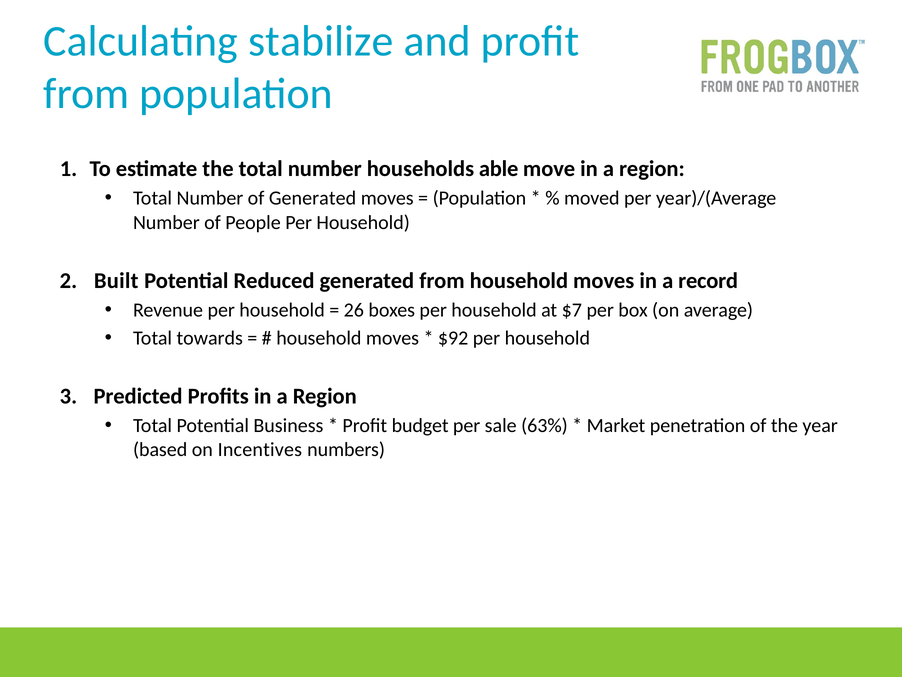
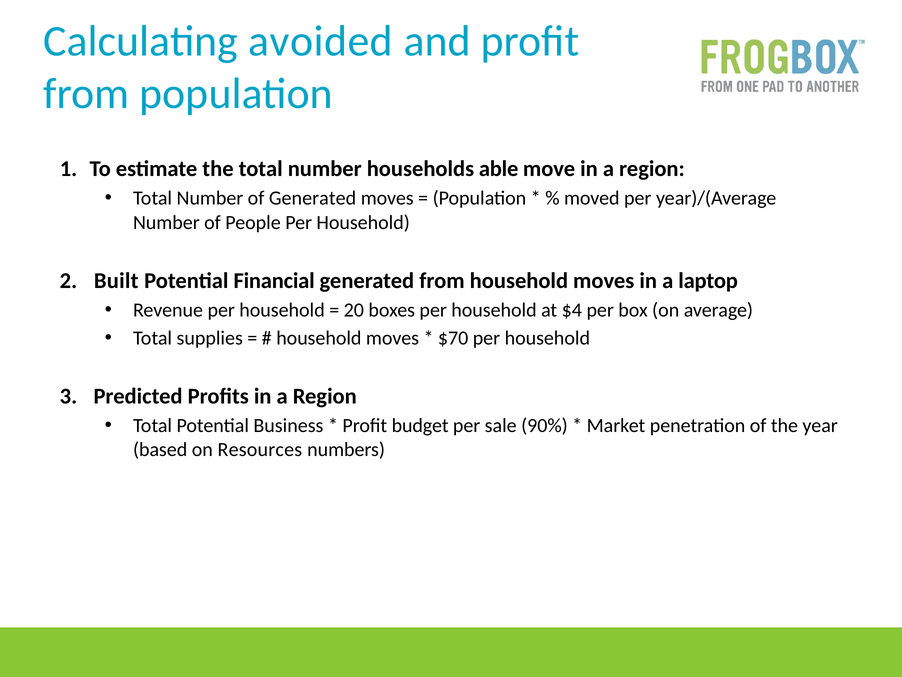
stabilize: stabilize -> avoided
Reduced: Reduced -> Financial
record: record -> laptop
26: 26 -> 20
$7: $7 -> $4
towards: towards -> supplies
$92: $92 -> $70
63%: 63% -> 90%
Incentives: Incentives -> Resources
